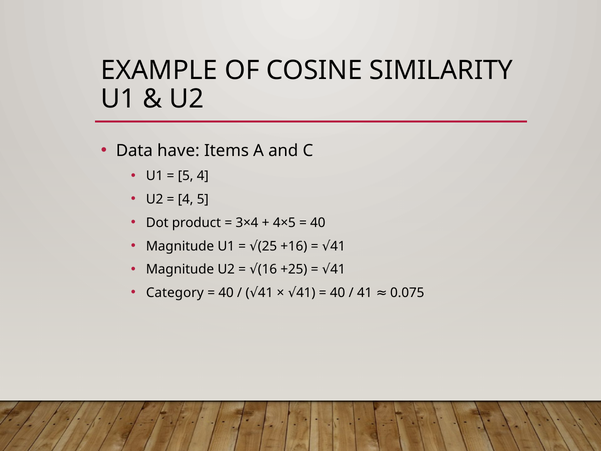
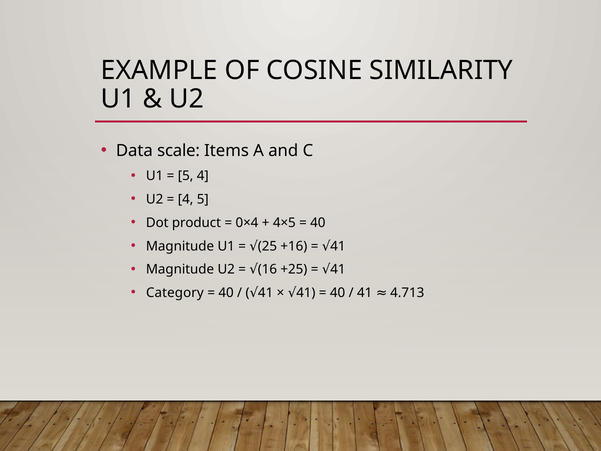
have: have -> scale
3×4: 3×4 -> 0×4
0.075: 0.075 -> 4.713
